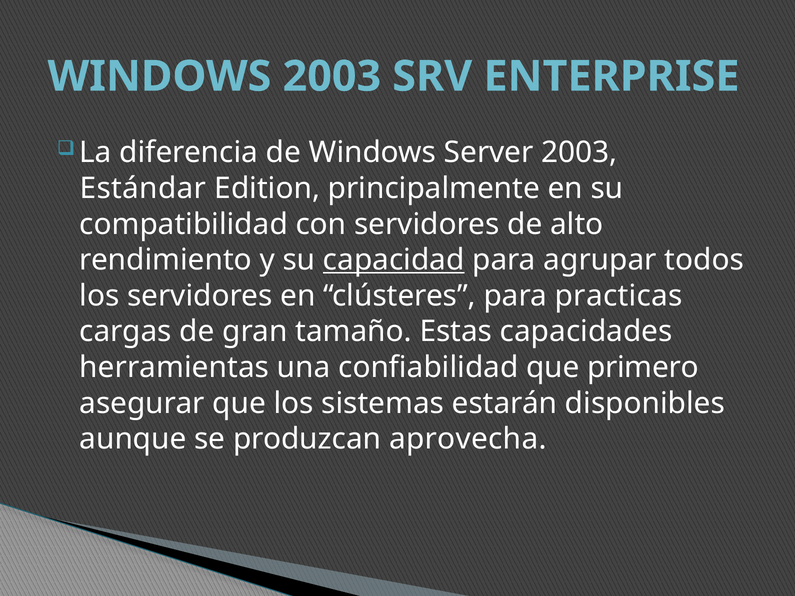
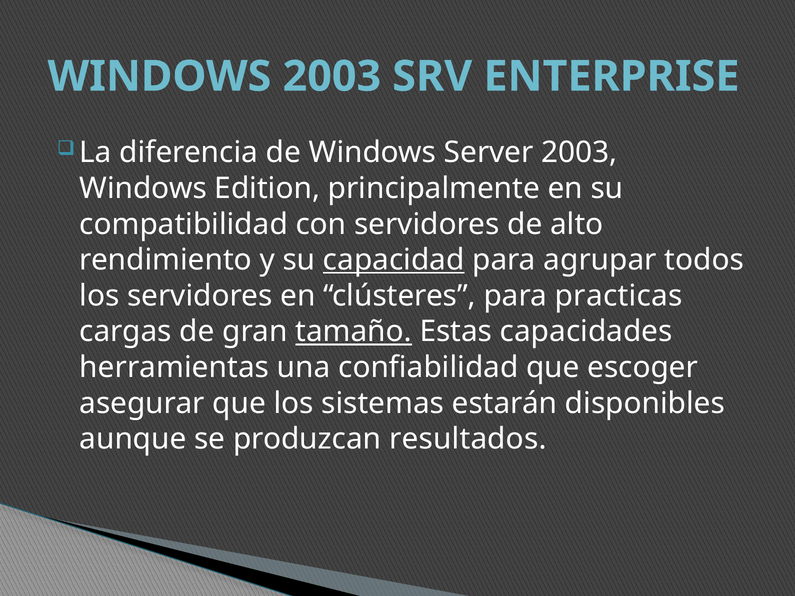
Estándar at (143, 188): Estándar -> Windows
tamaño underline: none -> present
primero: primero -> escoger
aprovecha: aprovecha -> resultados
